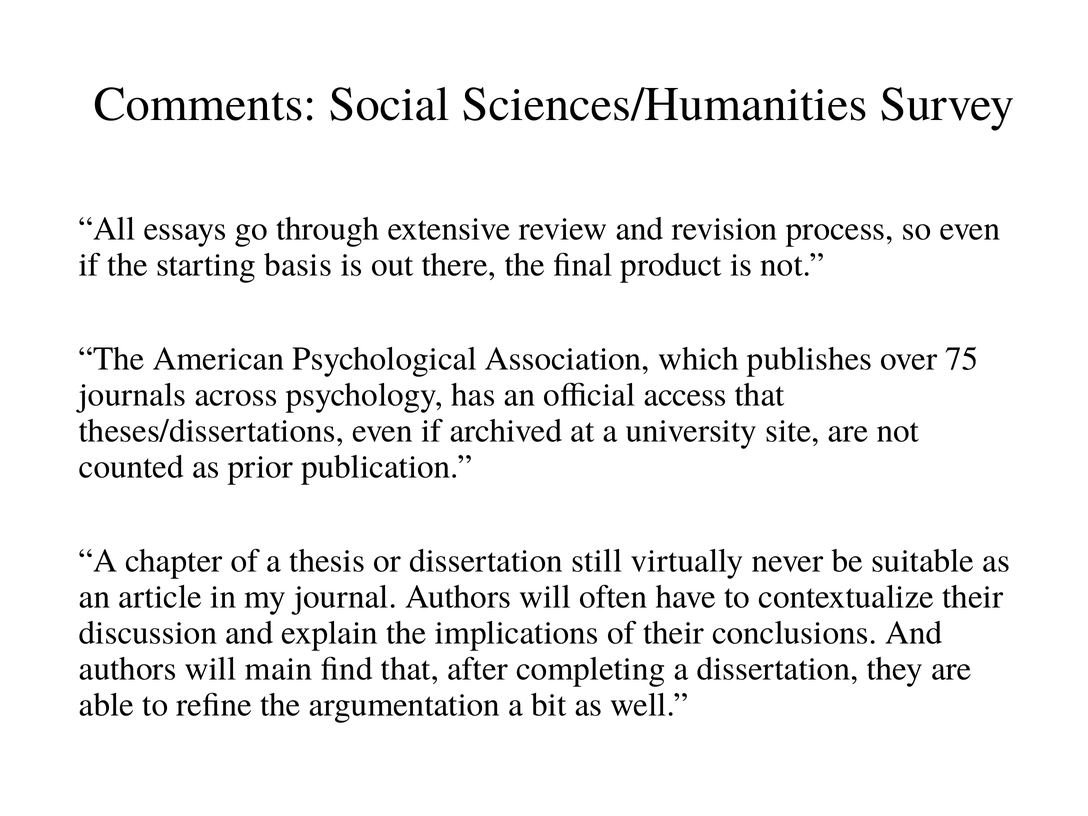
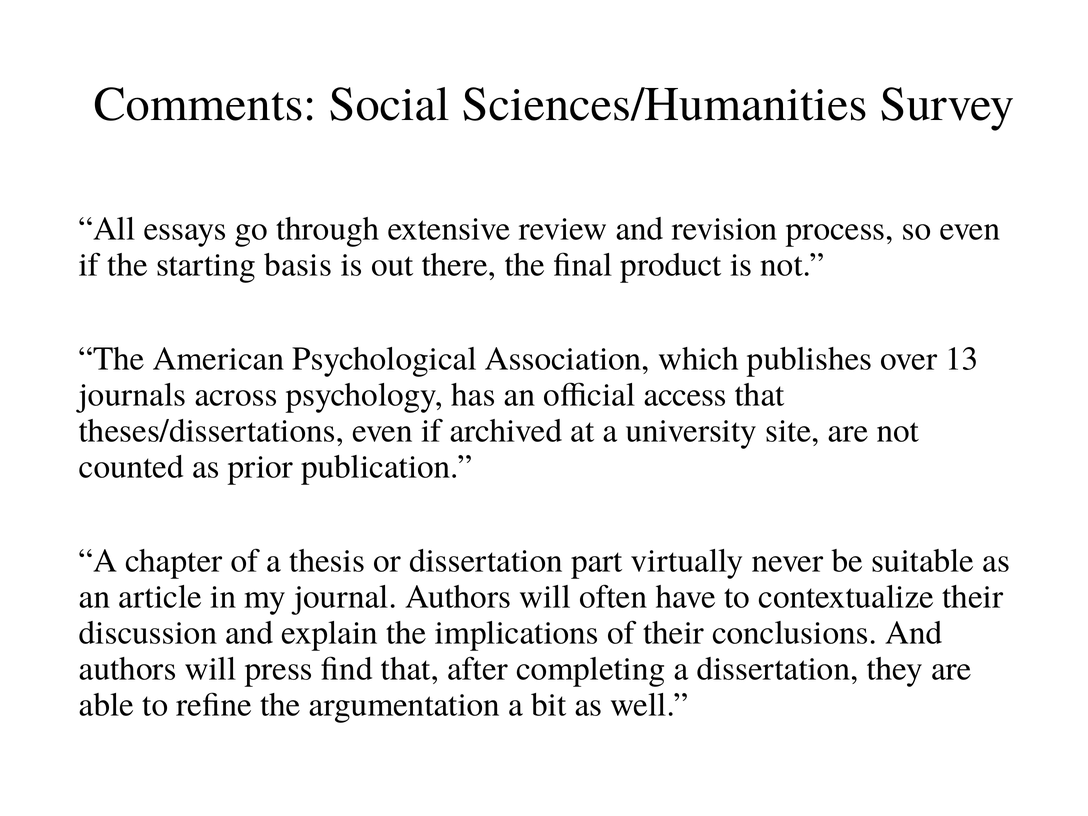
75: 75 -> 13
still: still -> part
main: main -> press
